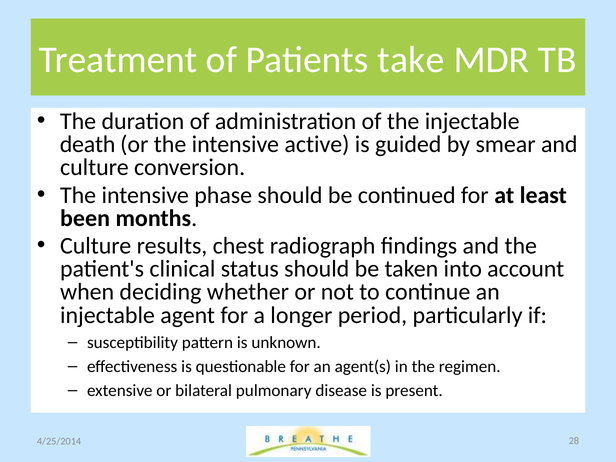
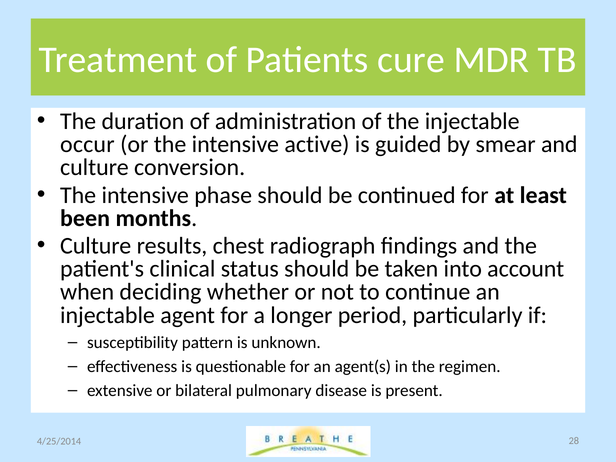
take: take -> cure
death: death -> occur
